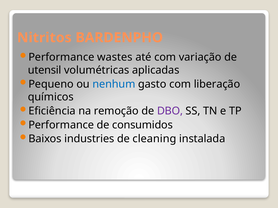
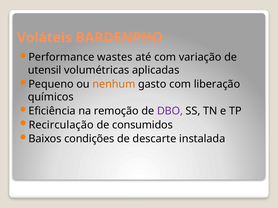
Nitritos: Nitritos -> Voláteis
nenhum colour: blue -> orange
Performance at (61, 125): Performance -> Recirculação
industries: industries -> condições
cleaning: cleaning -> descarte
